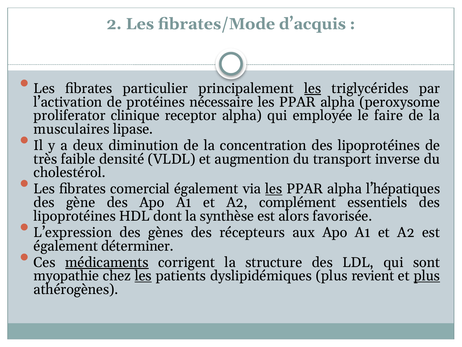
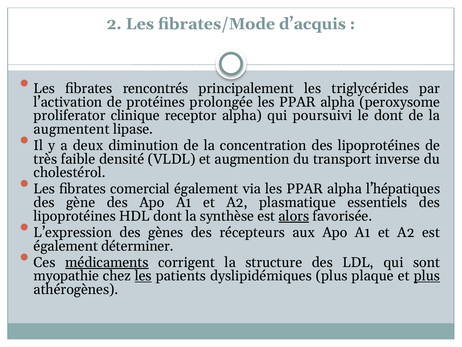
particulier: particulier -> rencontrés
les at (313, 88) underline: present -> none
nécessaire: nécessaire -> prolongée
employée: employée -> poursuivi
le faire: faire -> dont
musculaires: musculaires -> augmentent
les at (274, 189) underline: present -> none
complément: complément -> plasmatique
alors underline: none -> present
revient: revient -> plaque
